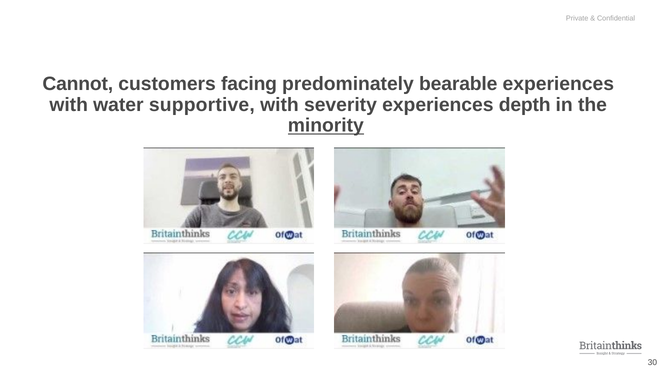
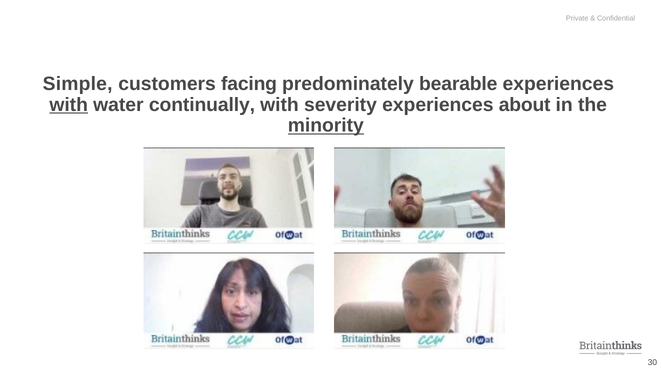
Cannot: Cannot -> Simple
with at (69, 105) underline: none -> present
supportive: supportive -> continually
depth: depth -> about
